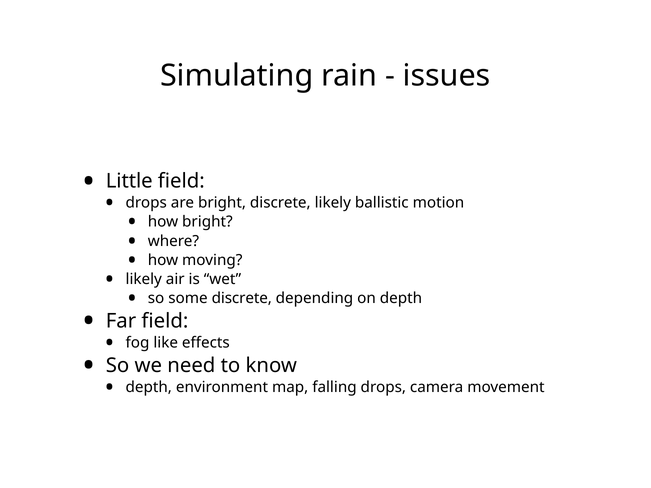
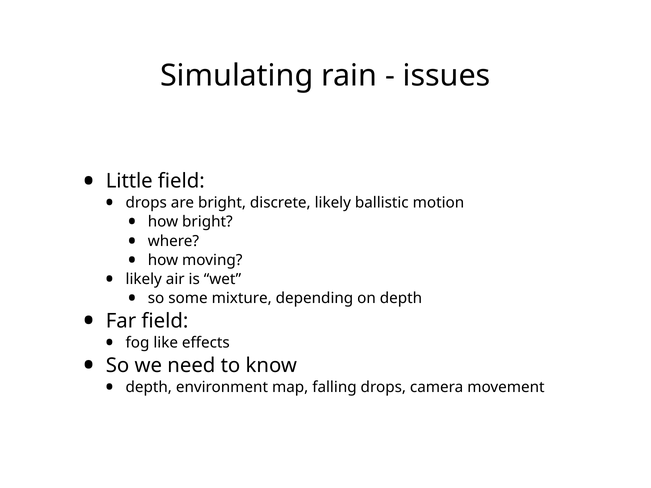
some discrete: discrete -> mixture
